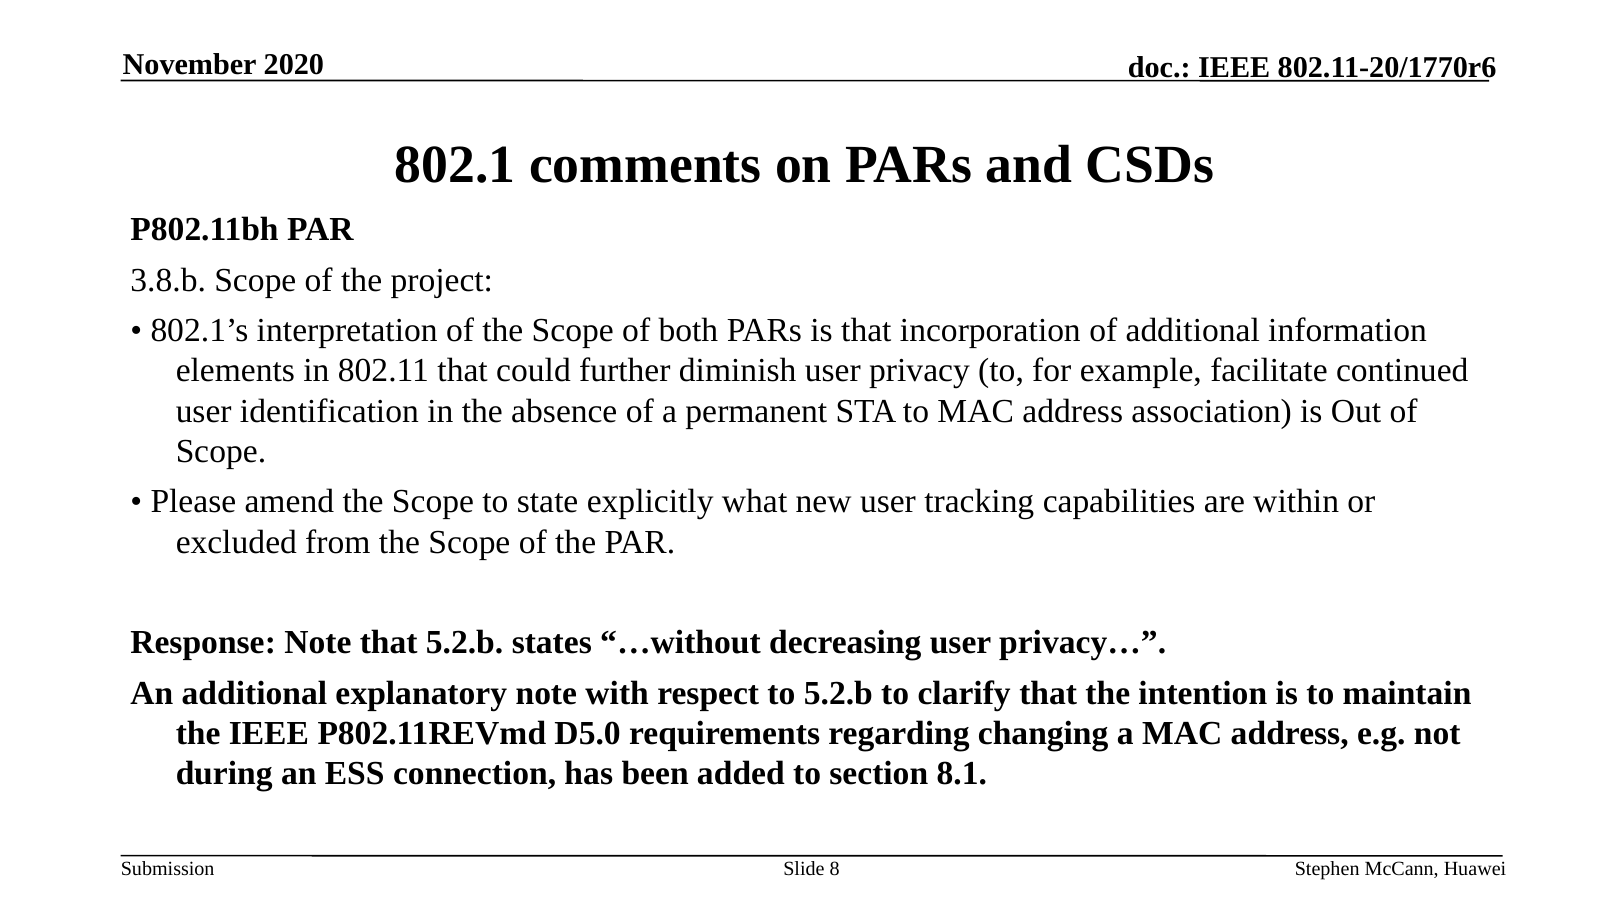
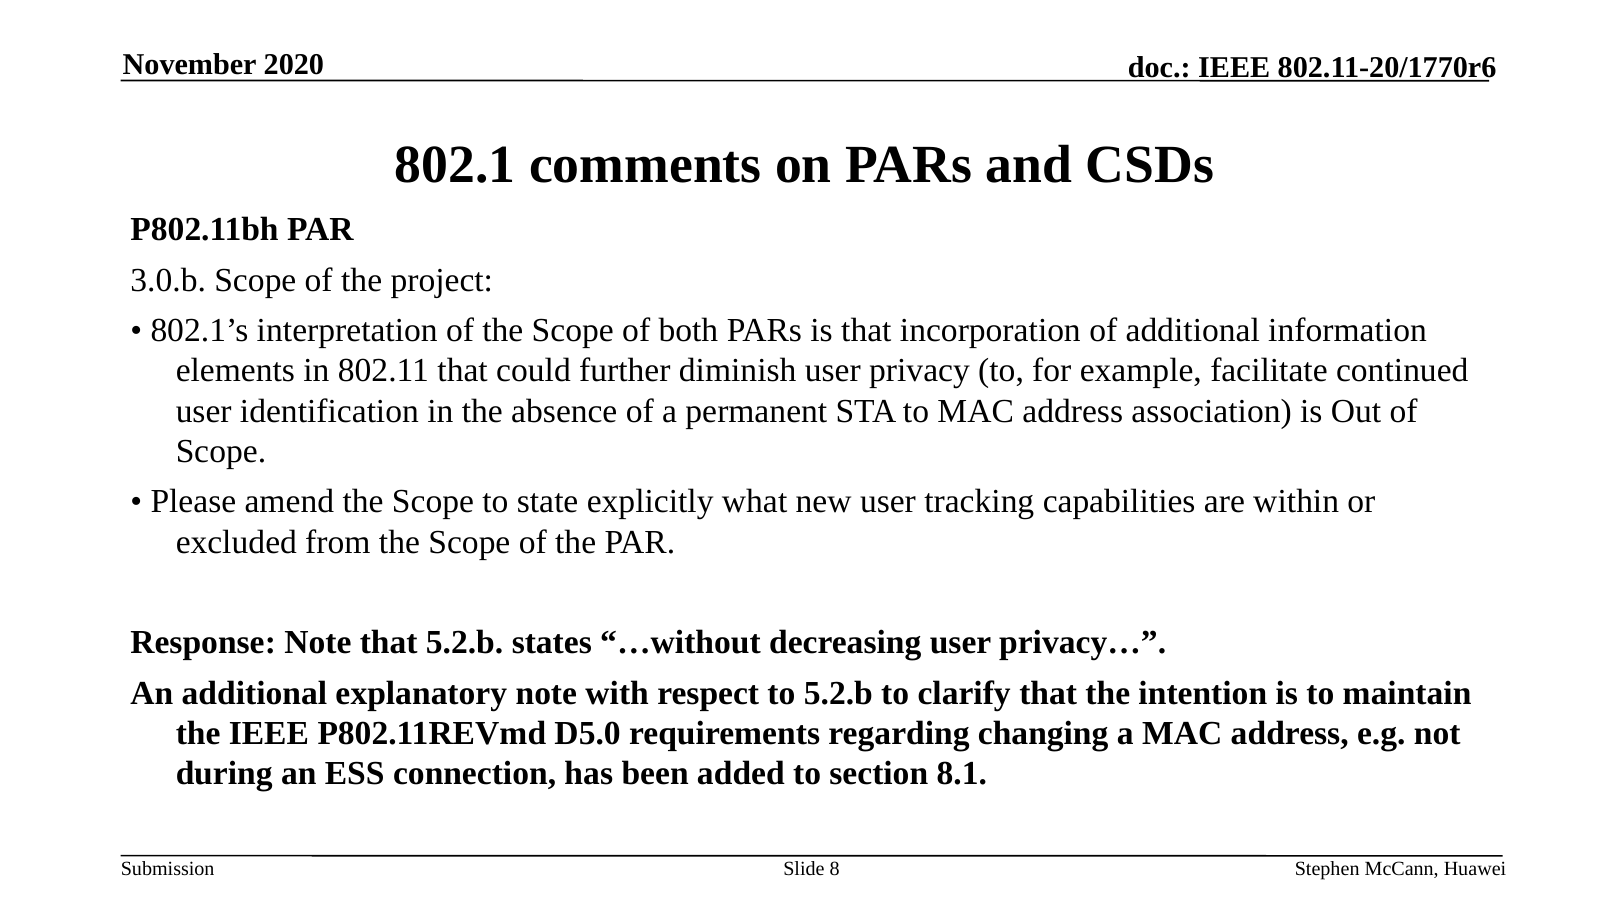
3.8.b: 3.8.b -> 3.0.b
